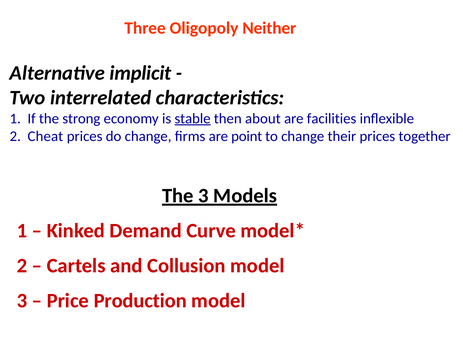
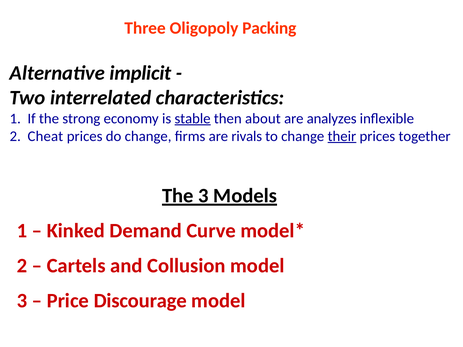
Neither: Neither -> Packing
facilities: facilities -> analyzes
point: point -> rivals
their underline: none -> present
Production: Production -> Discourage
